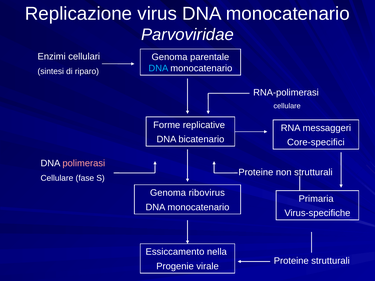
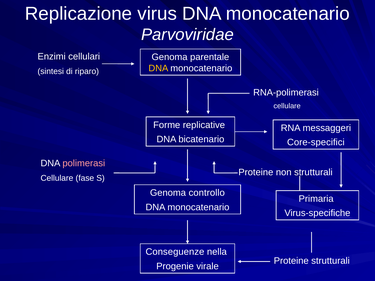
DNA at (158, 68) colour: light blue -> yellow
ribovirus: ribovirus -> controllo
Essiccamento: Essiccamento -> Conseguenze
